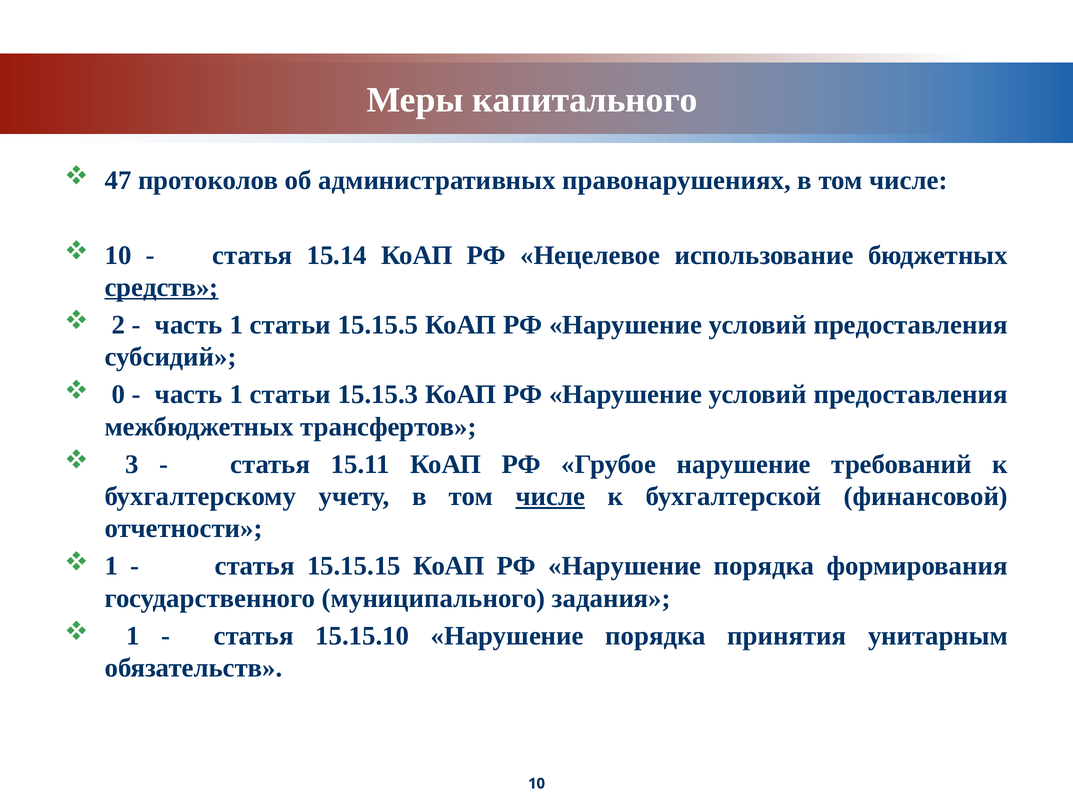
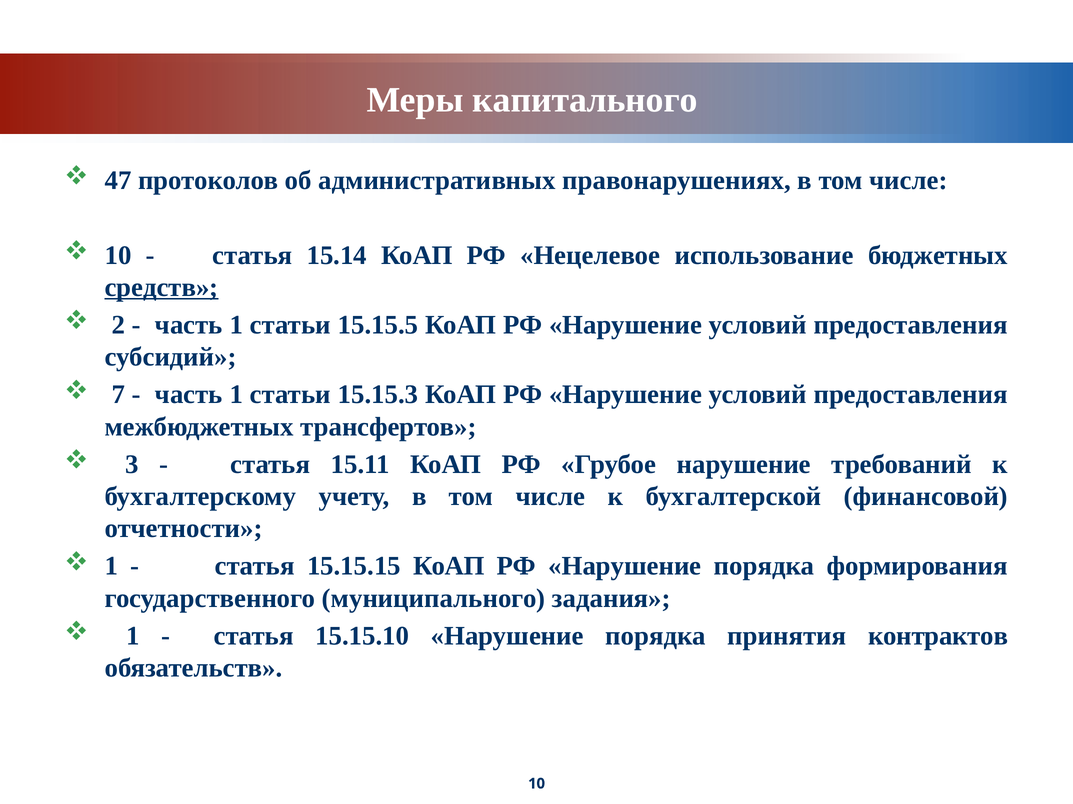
0: 0 -> 7
числе at (550, 497) underline: present -> none
унитарным: унитарным -> контрактов
